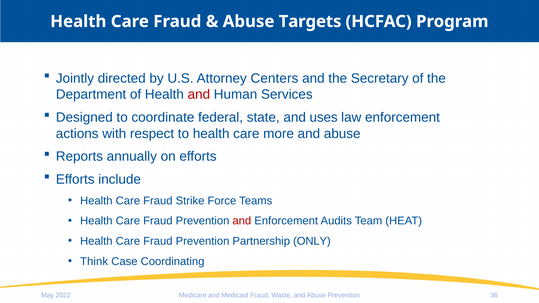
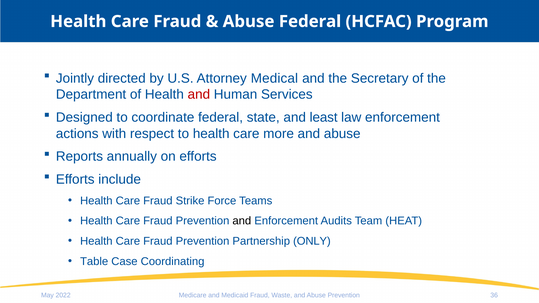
Abuse Targets: Targets -> Federal
Centers: Centers -> Medical
uses: uses -> least
and at (242, 221) colour: red -> black
Think: Think -> Table
